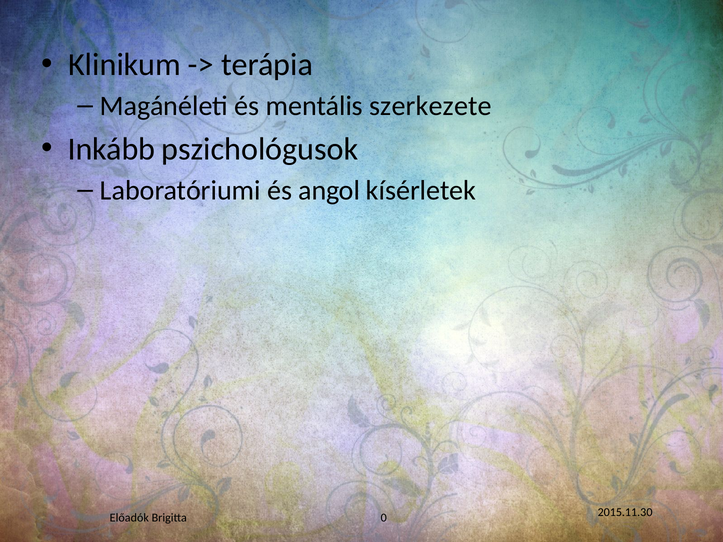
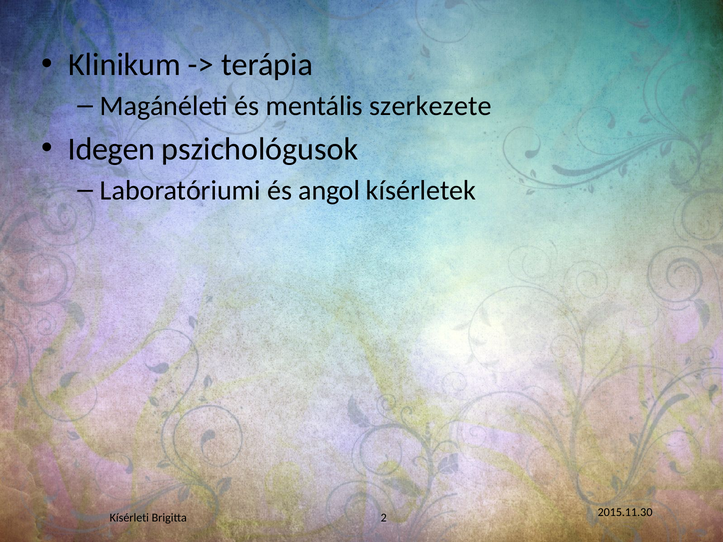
Inkább: Inkább -> Idegen
Előadók: Előadók -> Kísérleti
0: 0 -> 2
